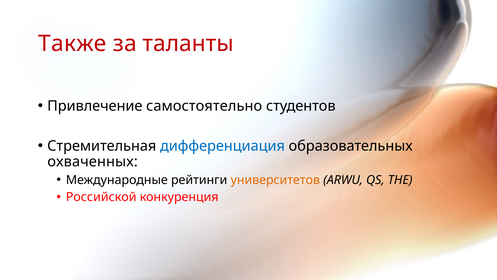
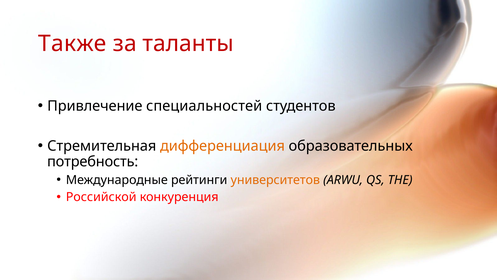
самостоятельно: самостоятельно -> специальностей
дифференциация colour: blue -> orange
охваченных: охваченных -> потребность
